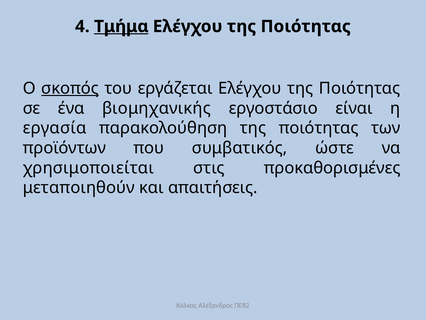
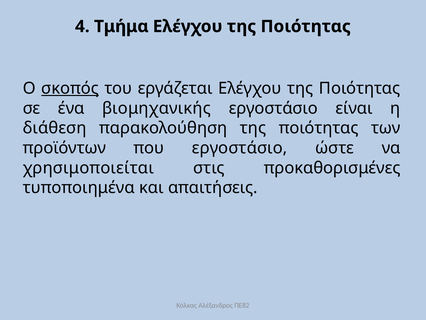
Τμήμα underline: present -> none
εργασία: εργασία -> διάθεση
που συμβατικός: συμβατικός -> εργοστάσιο
μεταποιηθούν: μεταποιηθούν -> τυποποιημένα
